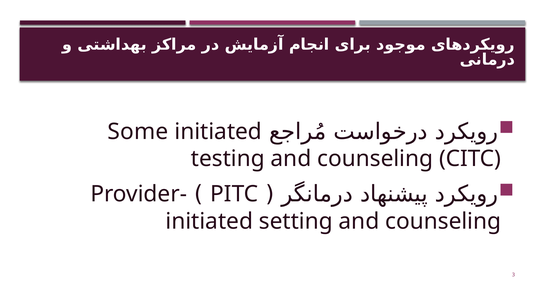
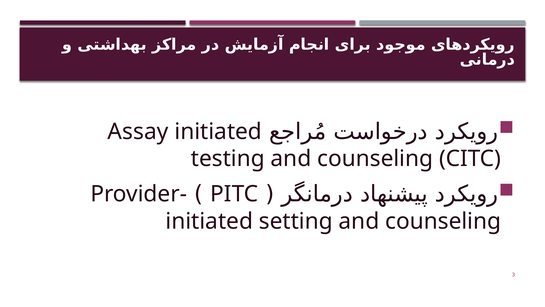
Some: Some -> Assay
